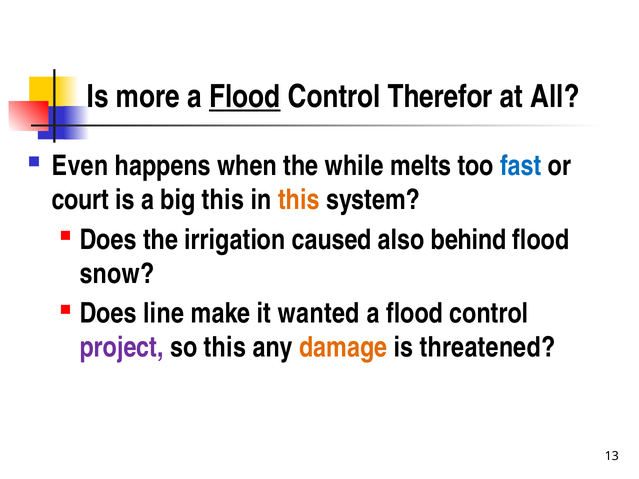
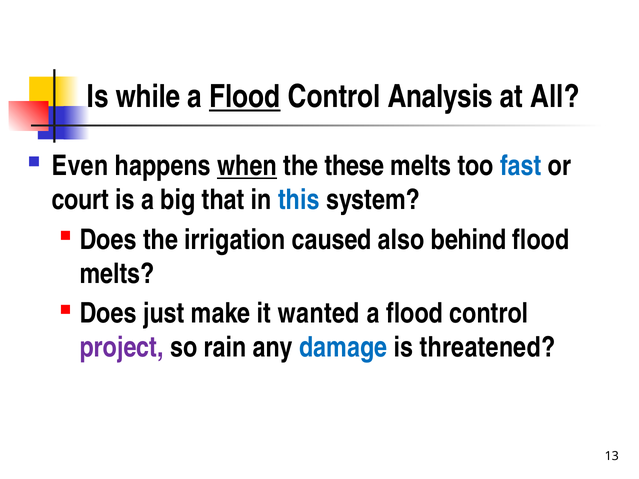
more: more -> while
Therefor: Therefor -> Analysis
when underline: none -> present
while: while -> these
big this: this -> that
this at (299, 200) colour: orange -> blue
snow at (117, 274): snow -> melts
line: line -> just
so this: this -> rain
damage colour: orange -> blue
